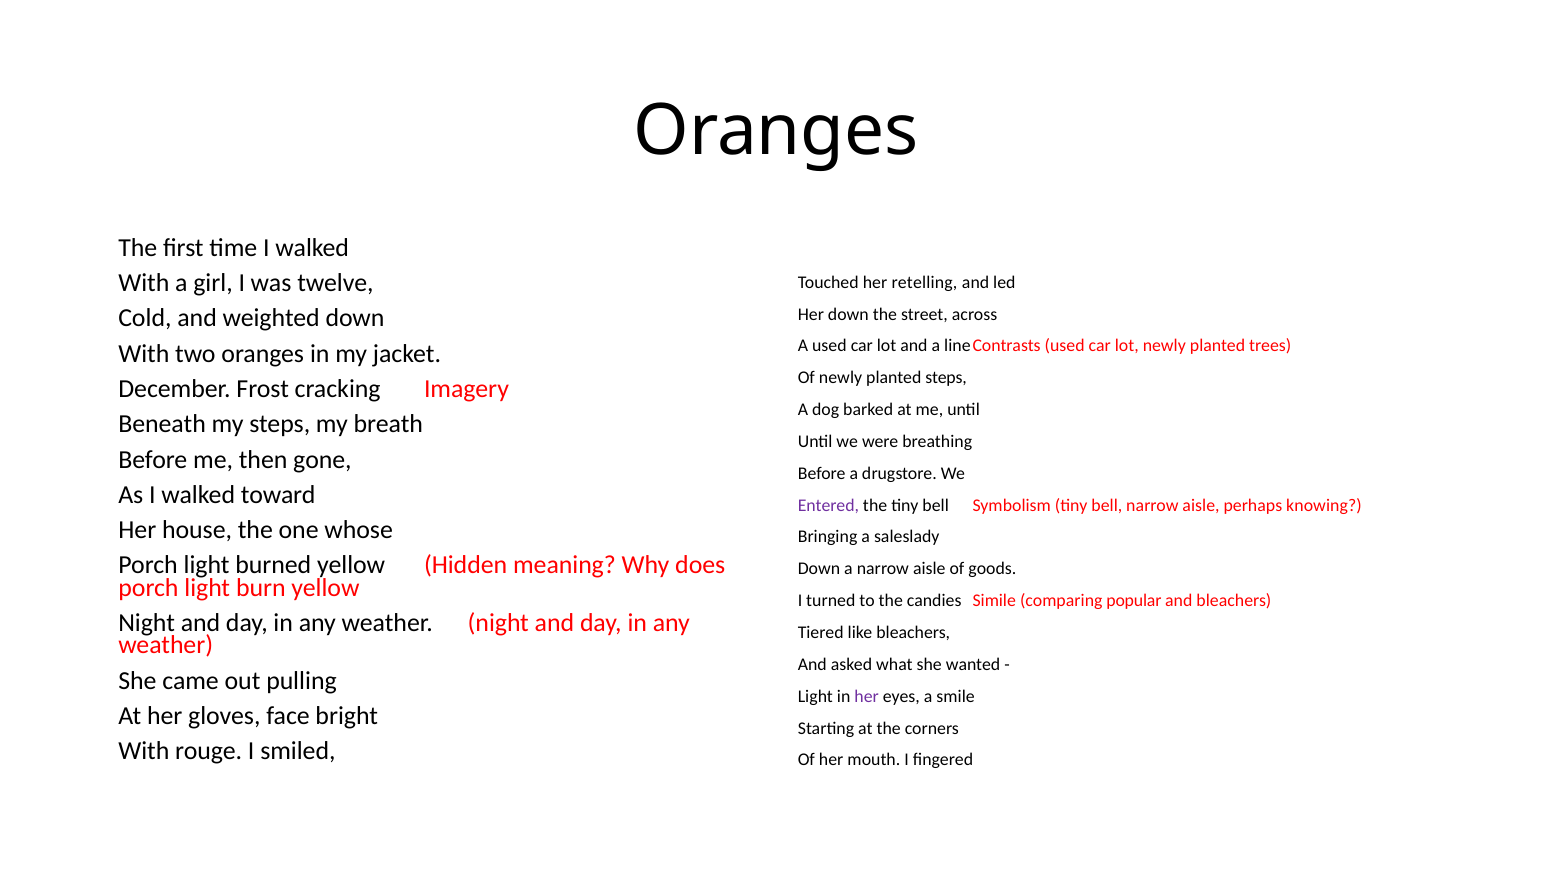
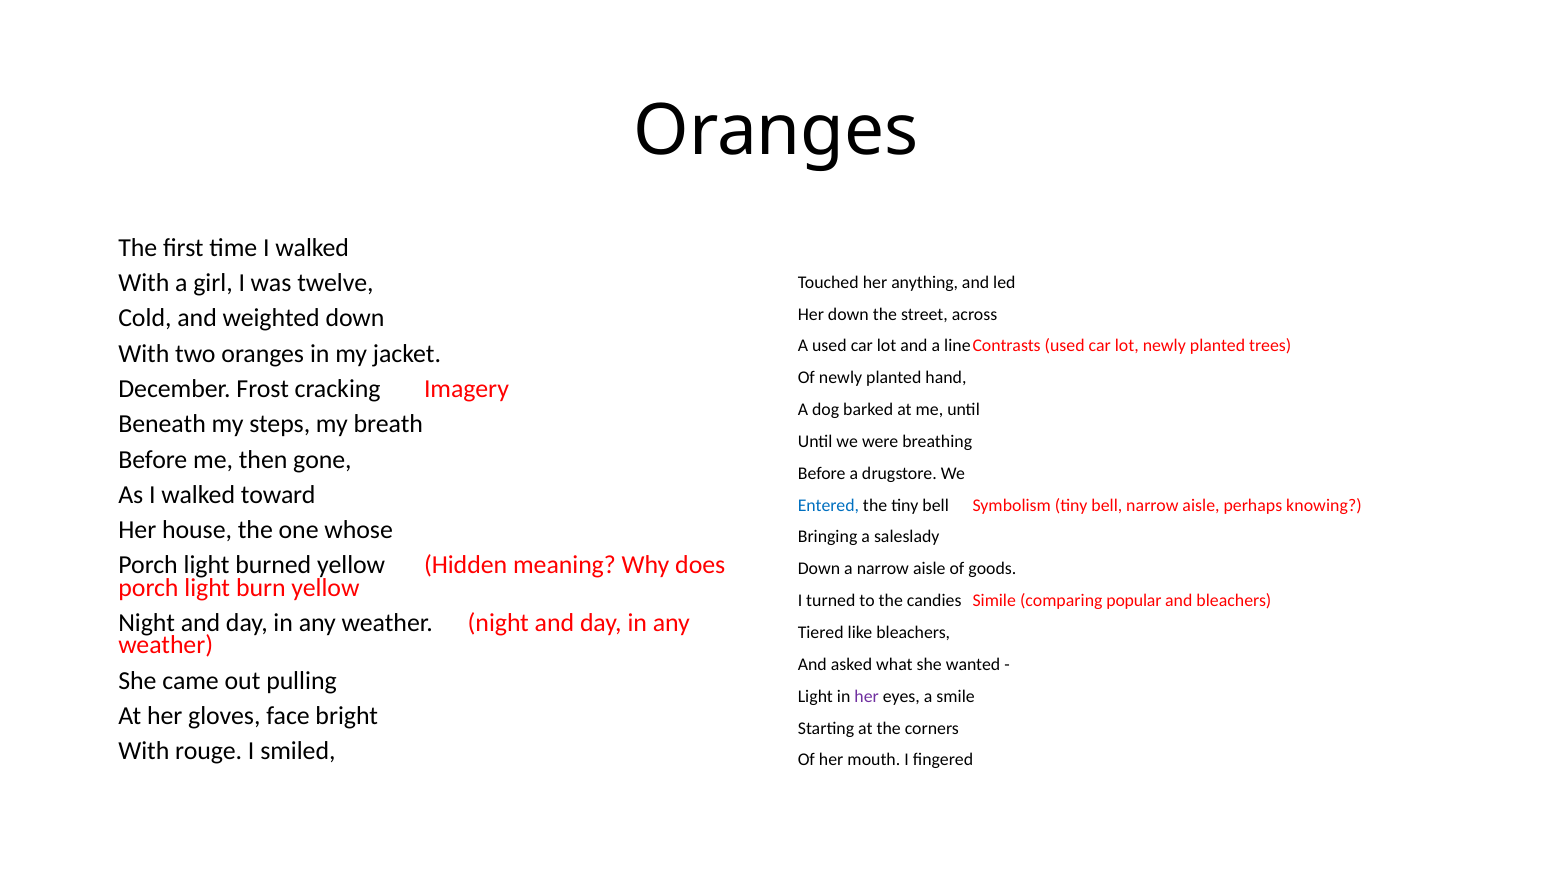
retelling: retelling -> anything
planted steps: steps -> hand
Entered colour: purple -> blue
